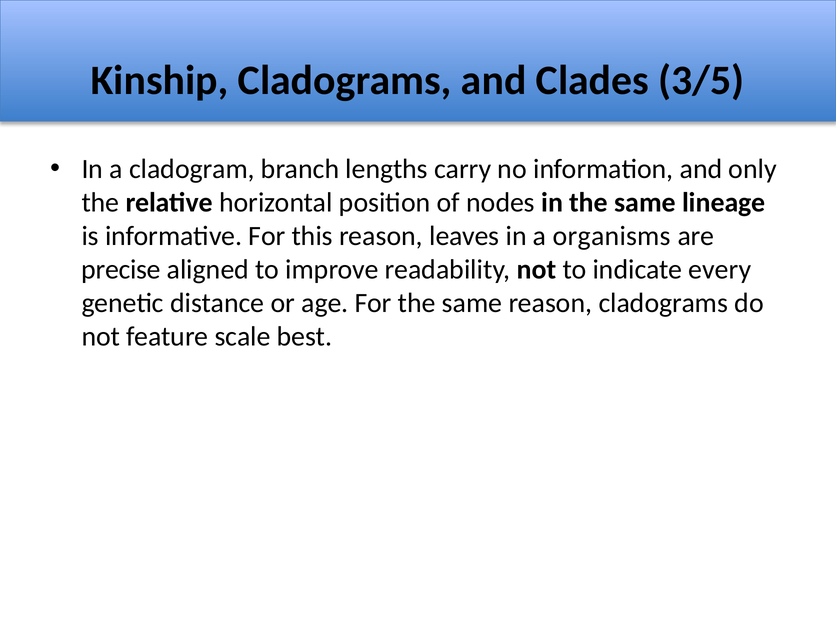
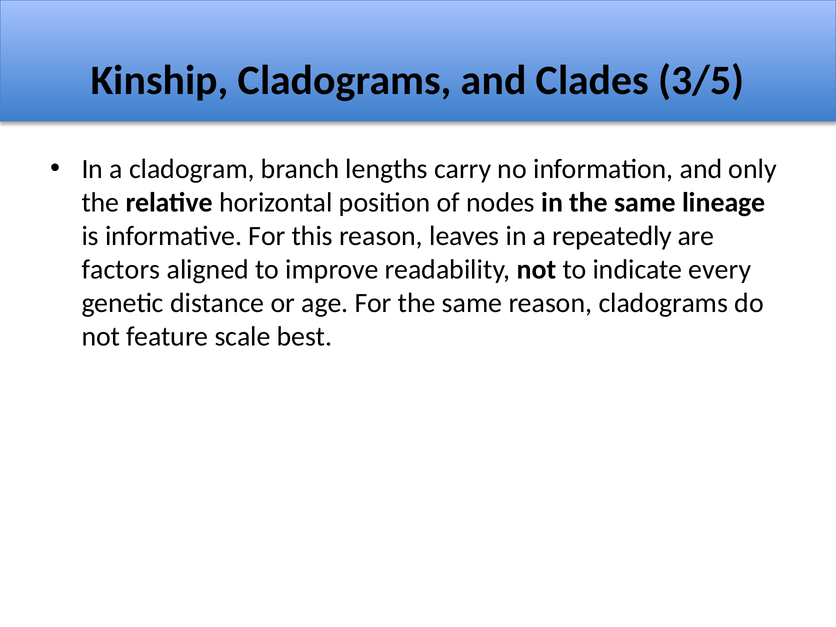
organisms: organisms -> repeatedly
precise: precise -> factors
